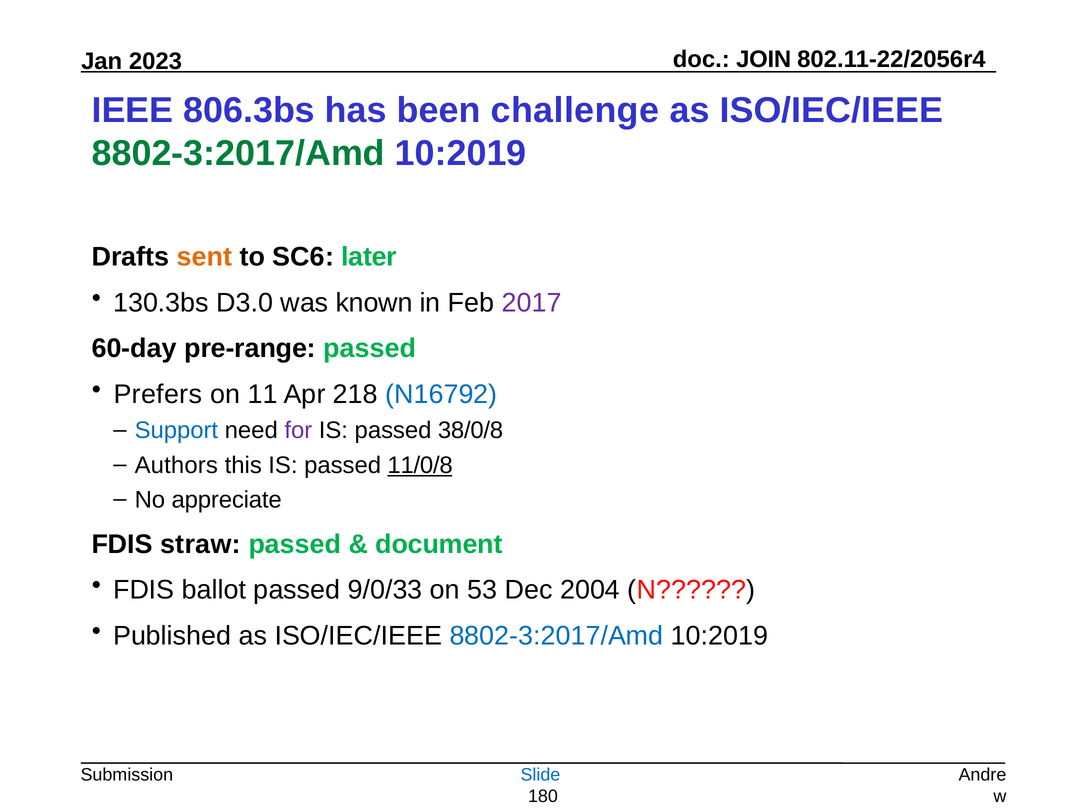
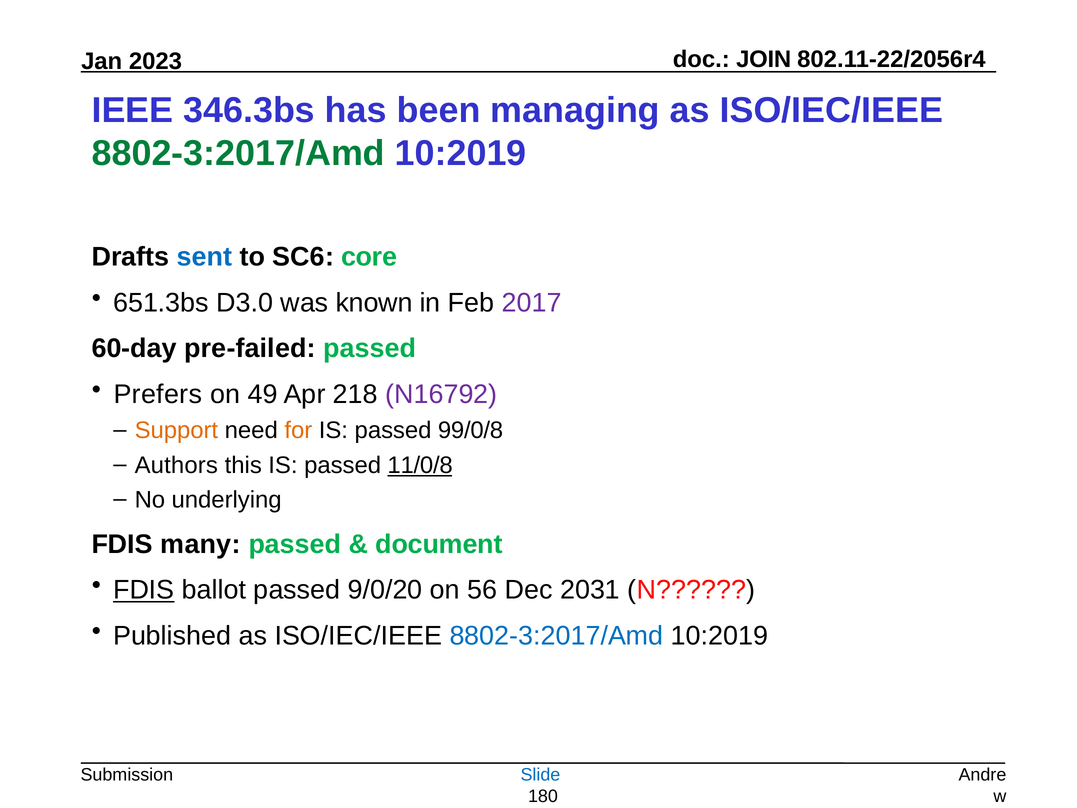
806.3bs: 806.3bs -> 346.3bs
challenge: challenge -> managing
sent colour: orange -> blue
later: later -> core
130.3bs: 130.3bs -> 651.3bs
pre-range: pre-range -> pre-failed
11: 11 -> 49
N16792 colour: blue -> purple
Support colour: blue -> orange
for colour: purple -> orange
38/0/8: 38/0/8 -> 99/0/8
appreciate: appreciate -> underlying
straw: straw -> many
FDIS at (144, 590) underline: none -> present
9/0/33: 9/0/33 -> 9/0/20
53: 53 -> 56
2004: 2004 -> 2031
